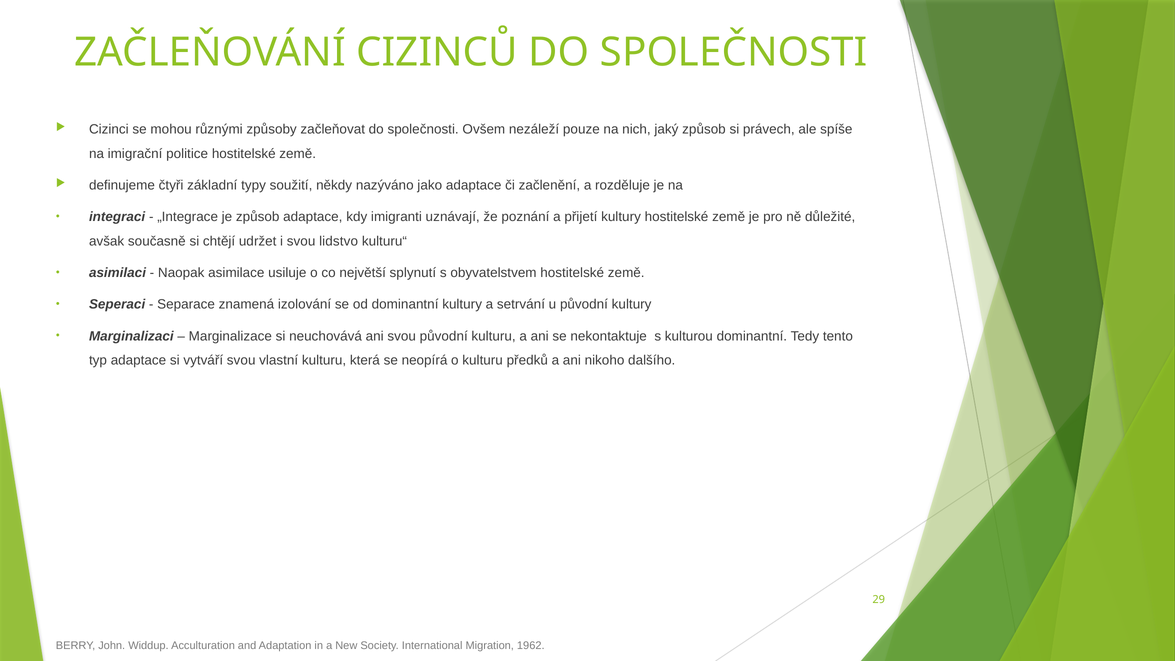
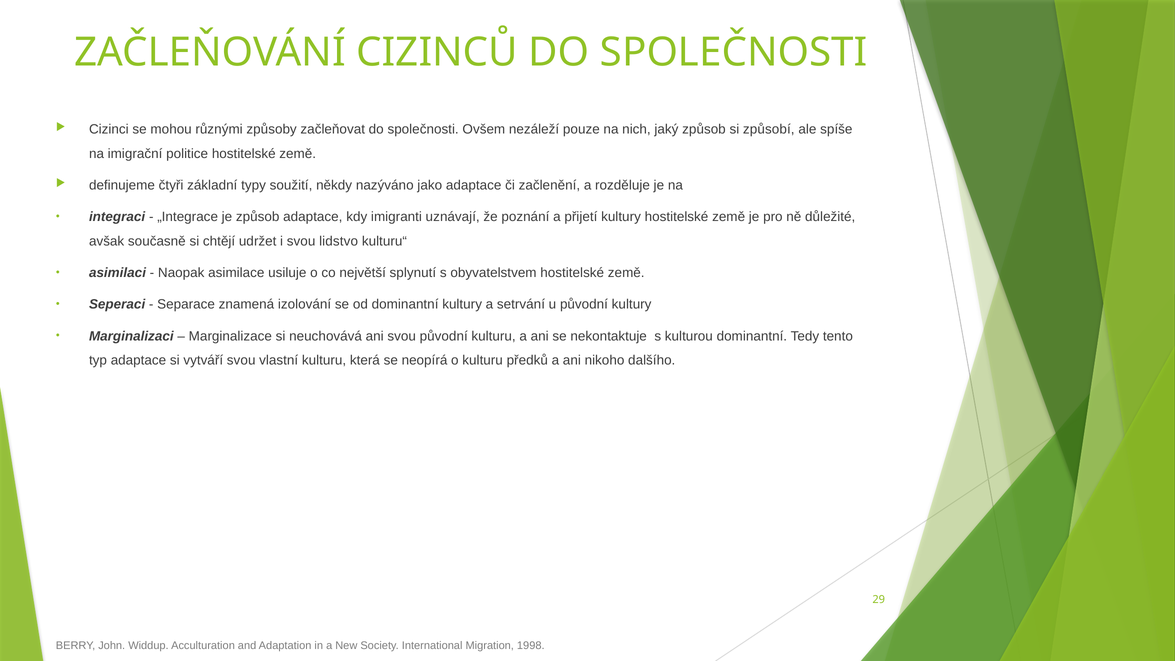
právech: právech -> způsobí
1962: 1962 -> 1998
